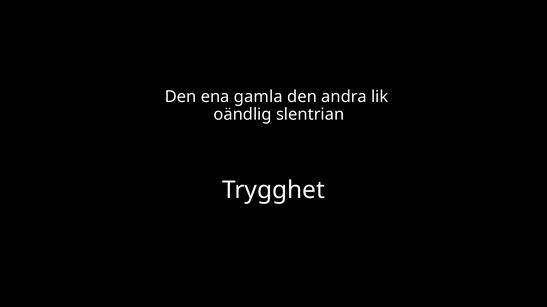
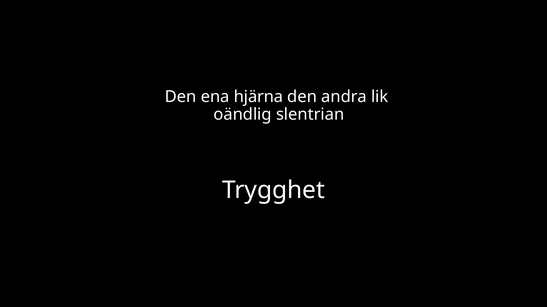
gamla: gamla -> hjärna
